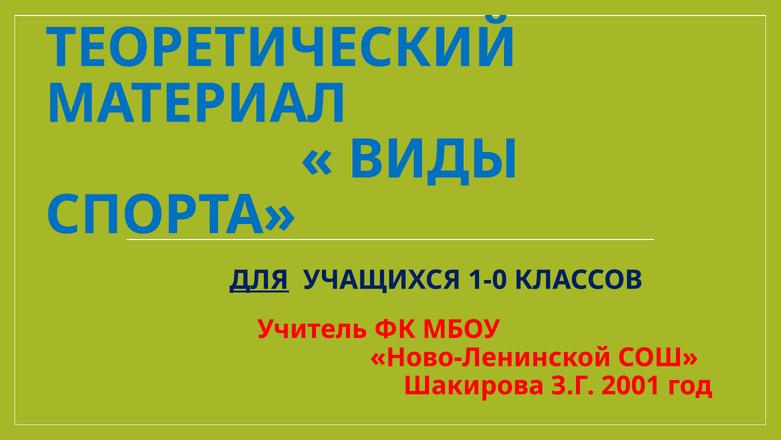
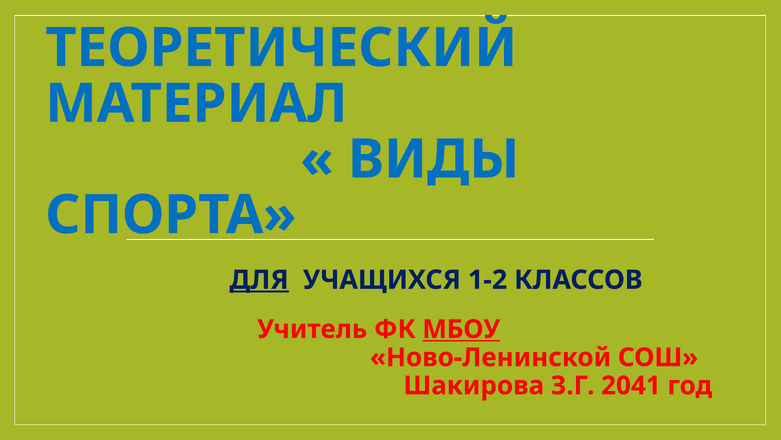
1-0: 1-0 -> 1-2
МБОУ underline: none -> present
2001: 2001 -> 2041
